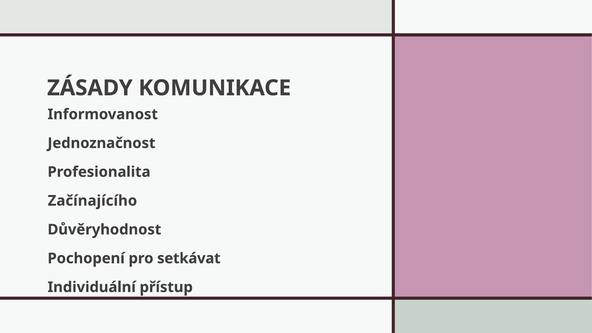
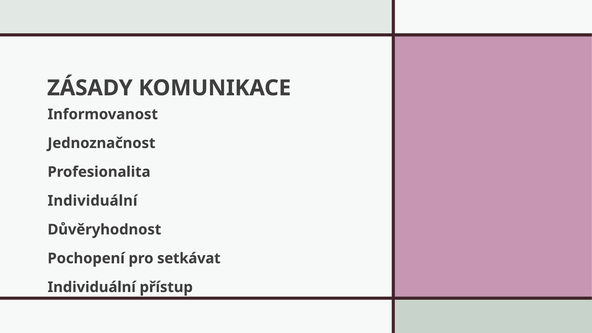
Začínajícího at (92, 201): Začínajícího -> Individuální
